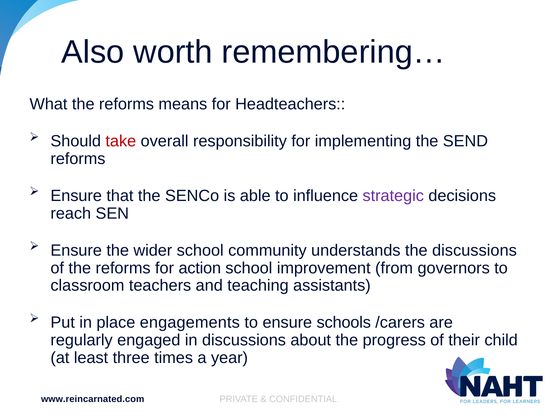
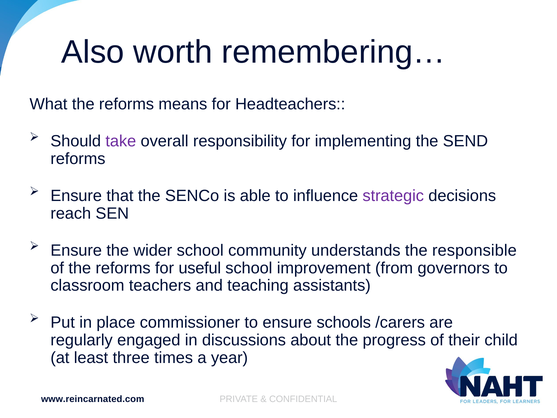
take colour: red -> purple
the discussions: discussions -> responsible
action: action -> useful
engagements: engagements -> commissioner
